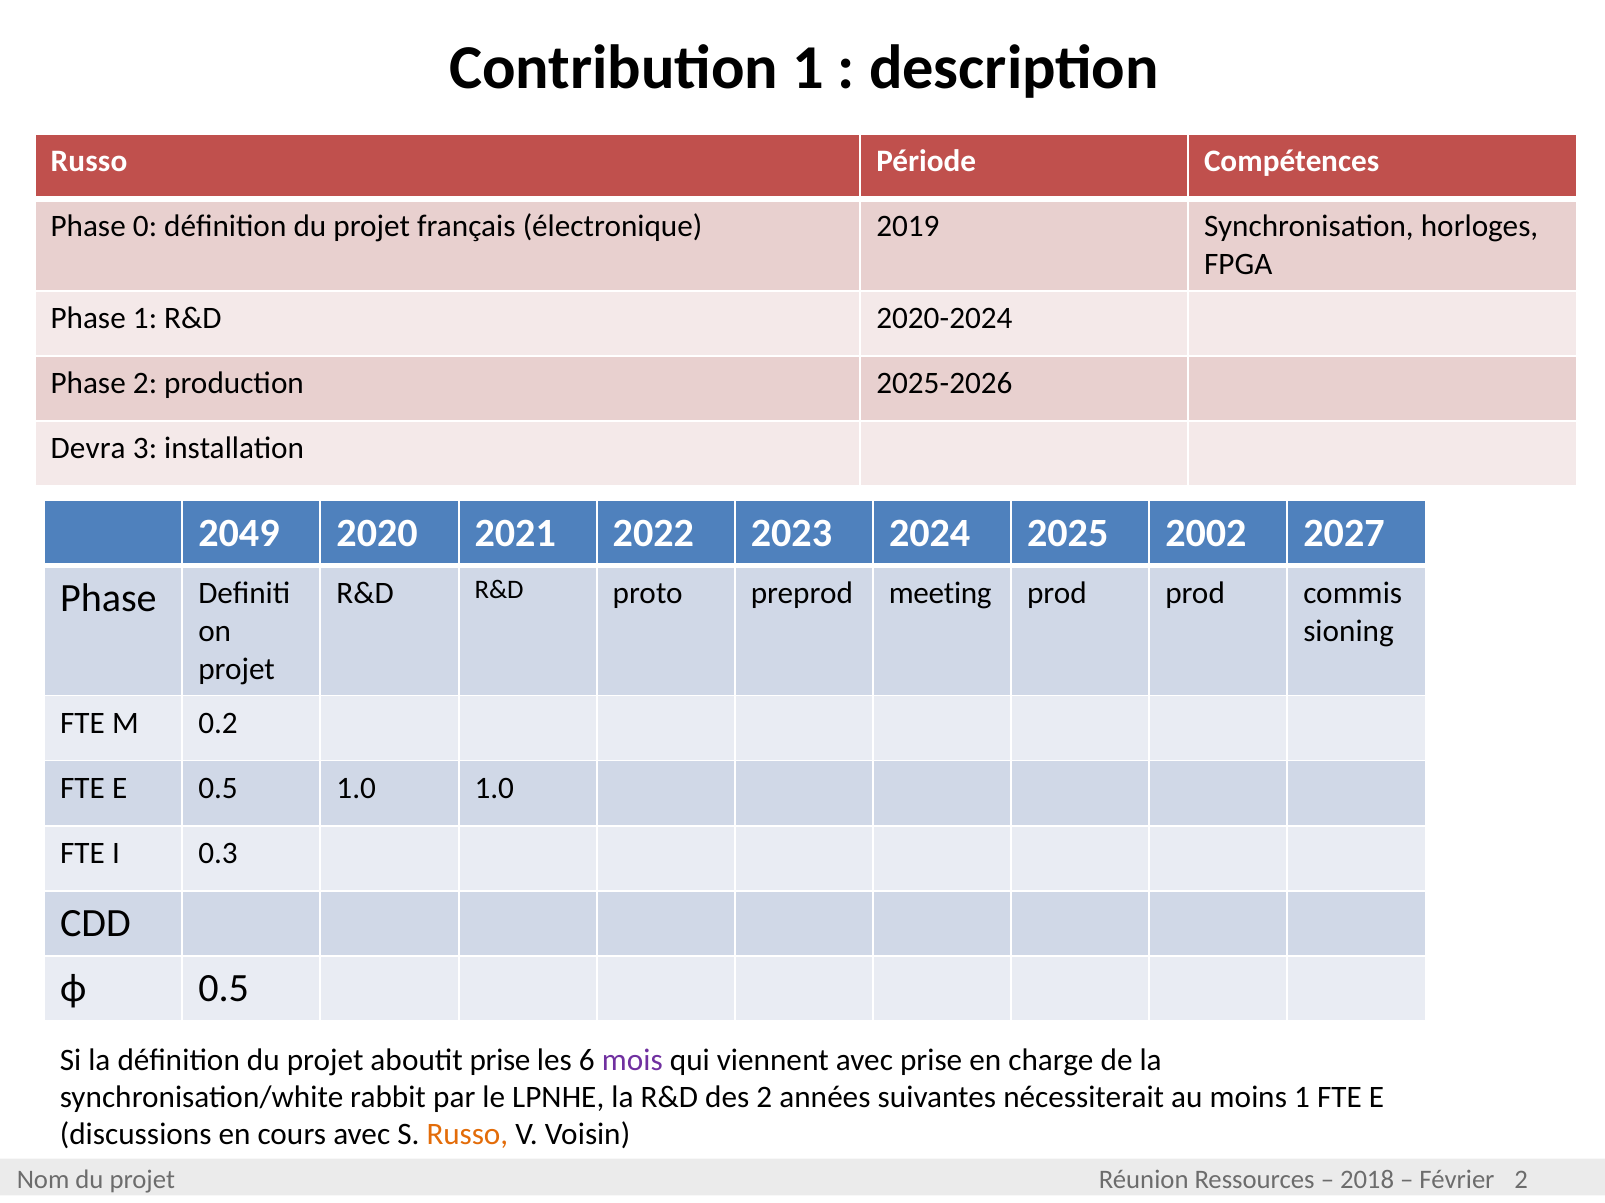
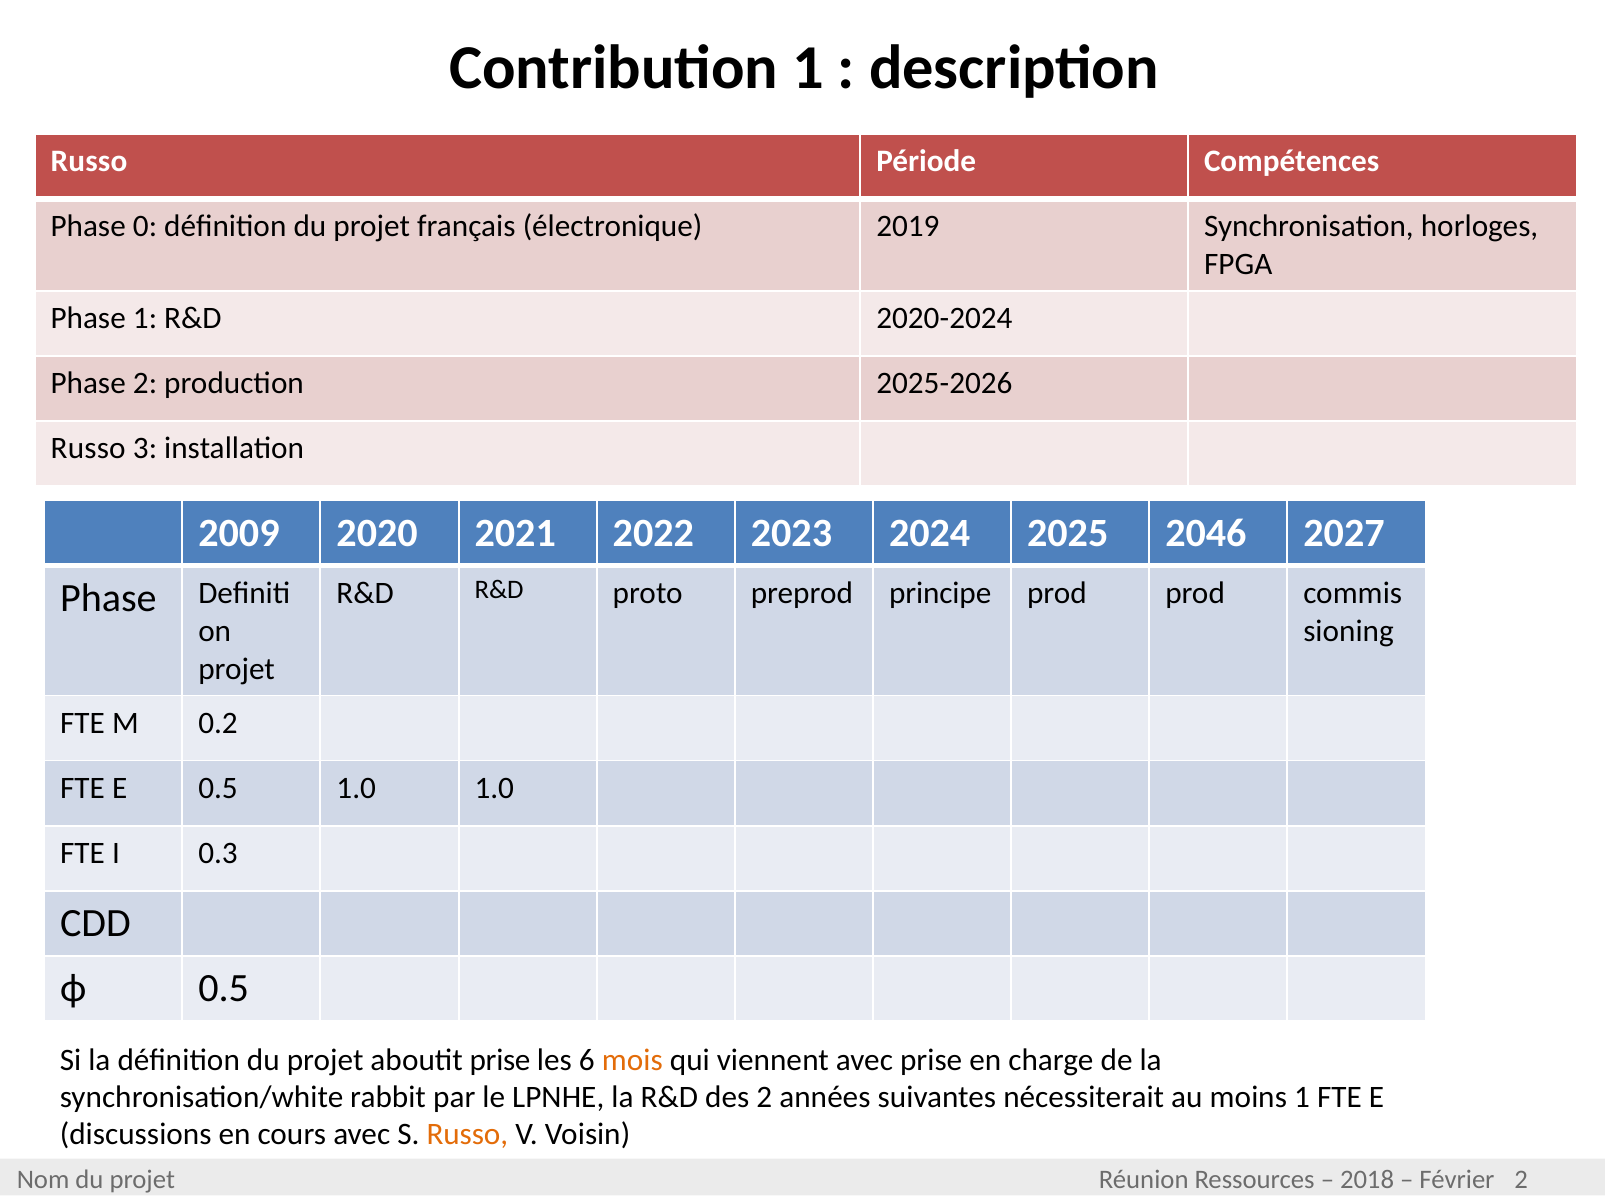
Devra at (88, 449): Devra -> Russo
2049: 2049 -> 2009
2002: 2002 -> 2046
meeting: meeting -> principe
mois colour: purple -> orange
